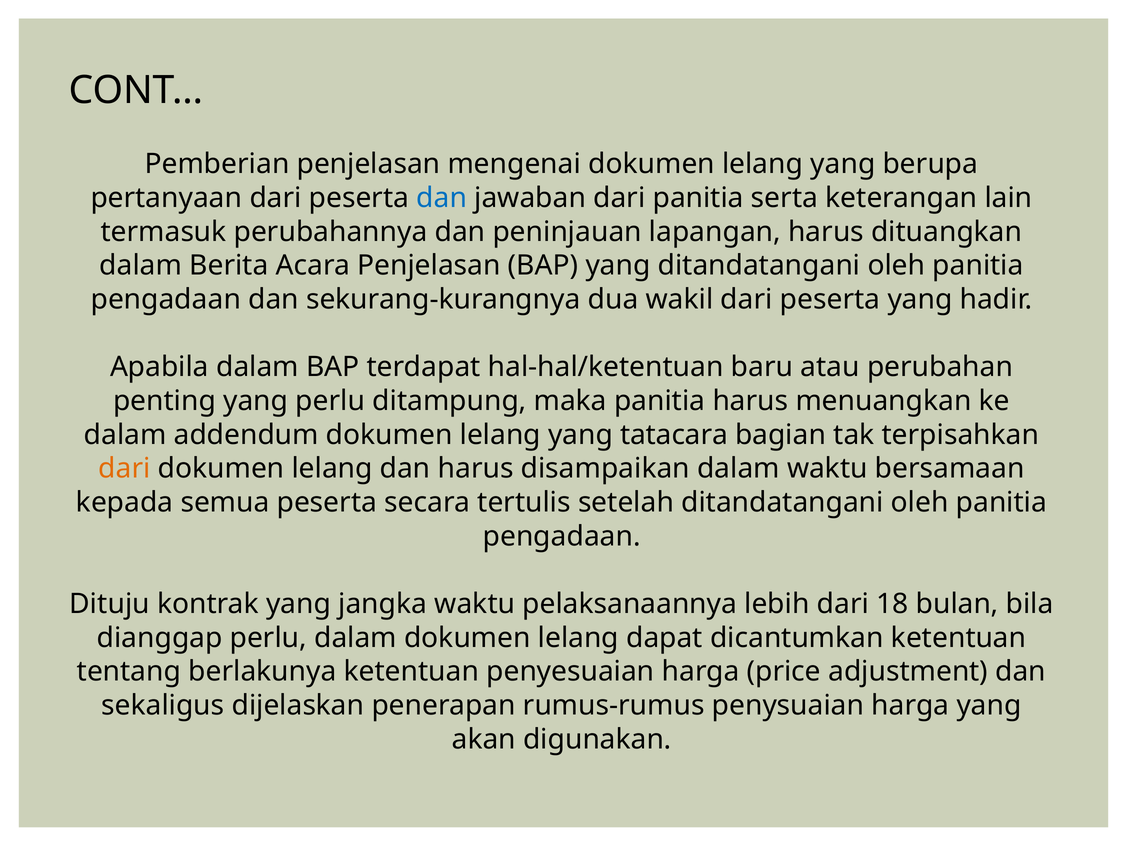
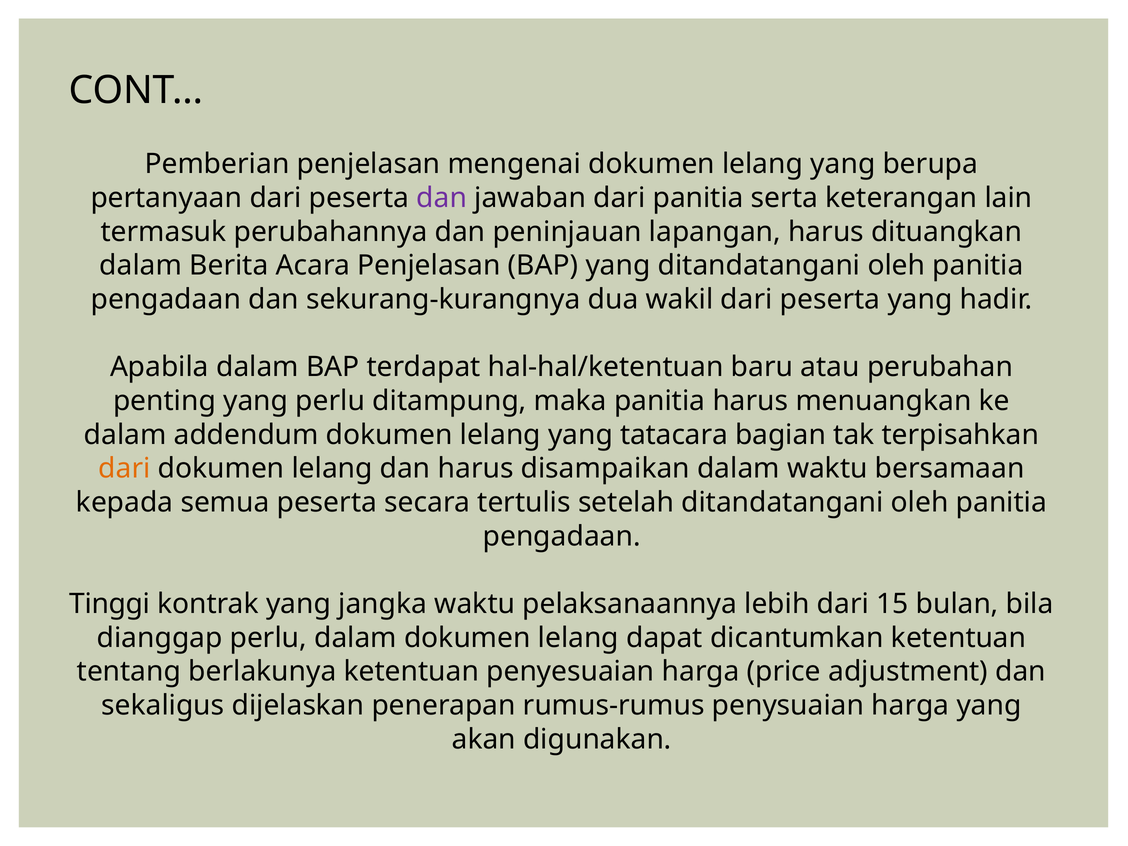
dan at (442, 198) colour: blue -> purple
Dituju: Dituju -> Tinggi
18: 18 -> 15
